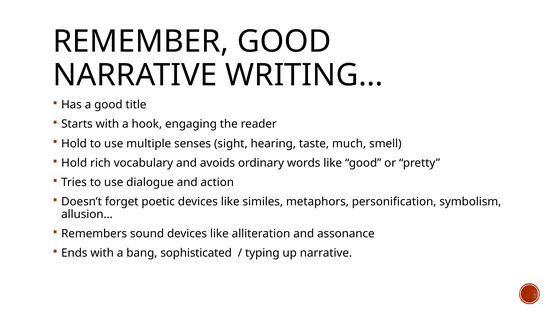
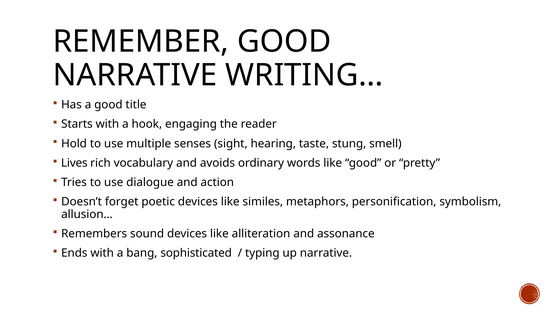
much: much -> stung
Hold at (74, 163): Hold -> Lives
